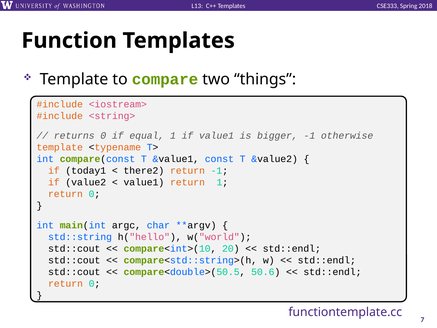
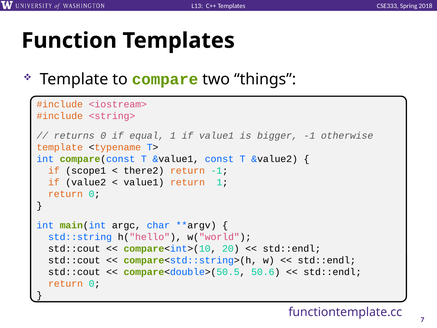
today1: today1 -> scope1
